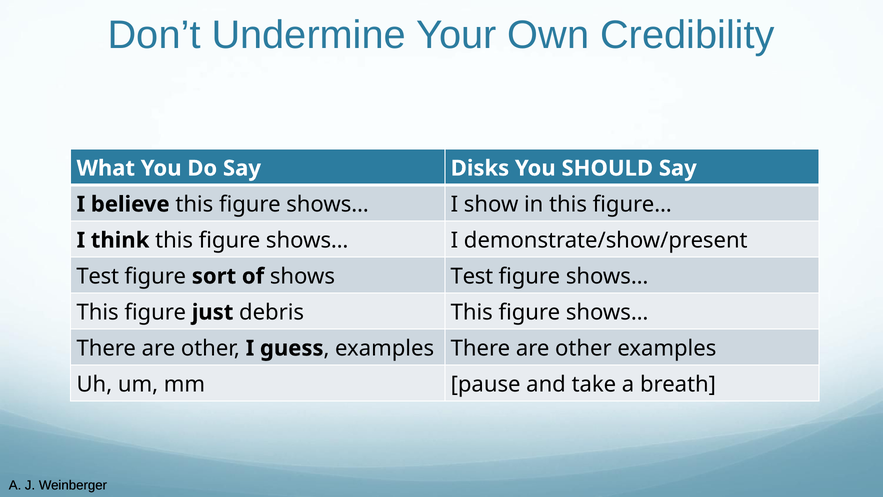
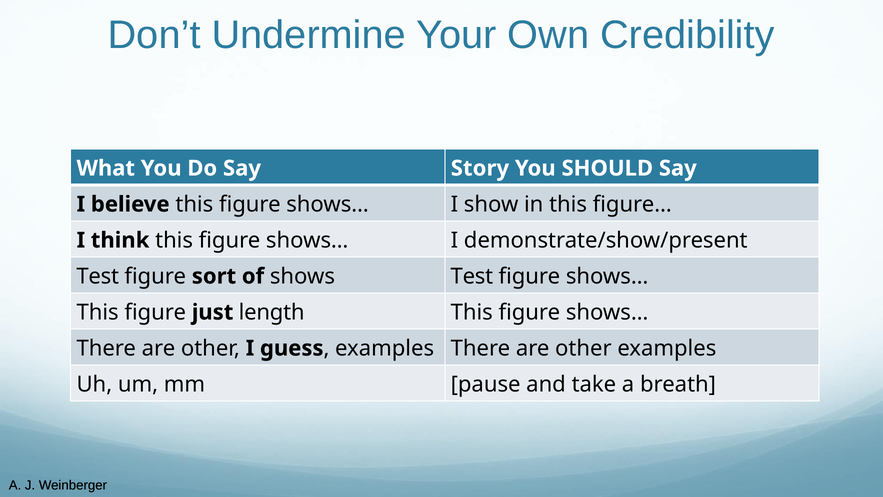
Disks: Disks -> Story
debris: debris -> length
